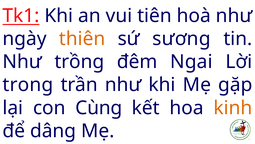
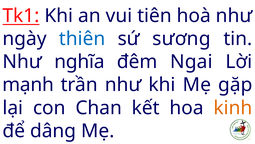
thiên colour: orange -> blue
trồng: trồng -> nghĩa
trong: trong -> mạnh
Cùng: Cùng -> Chan
